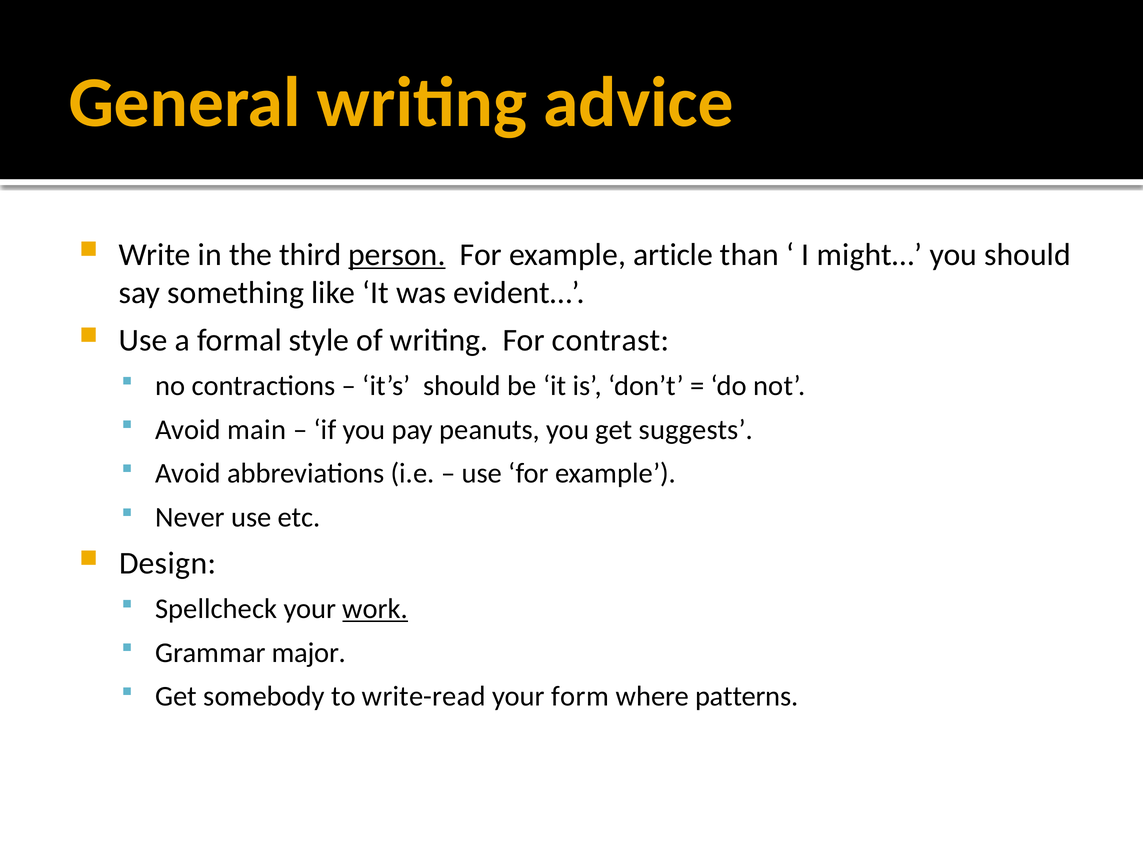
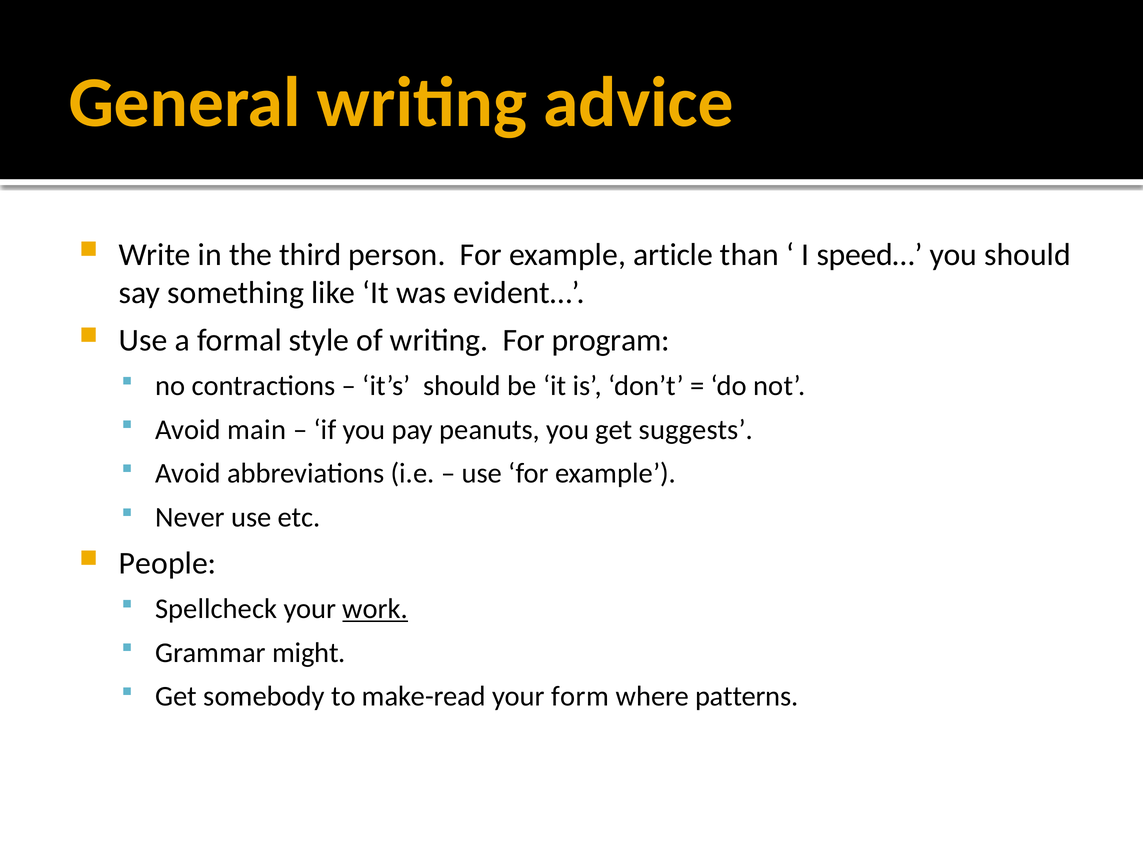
person underline: present -> none
might…: might… -> speed…
contrast: contrast -> program
Design: Design -> People
major: major -> might
write-read: write-read -> make-read
